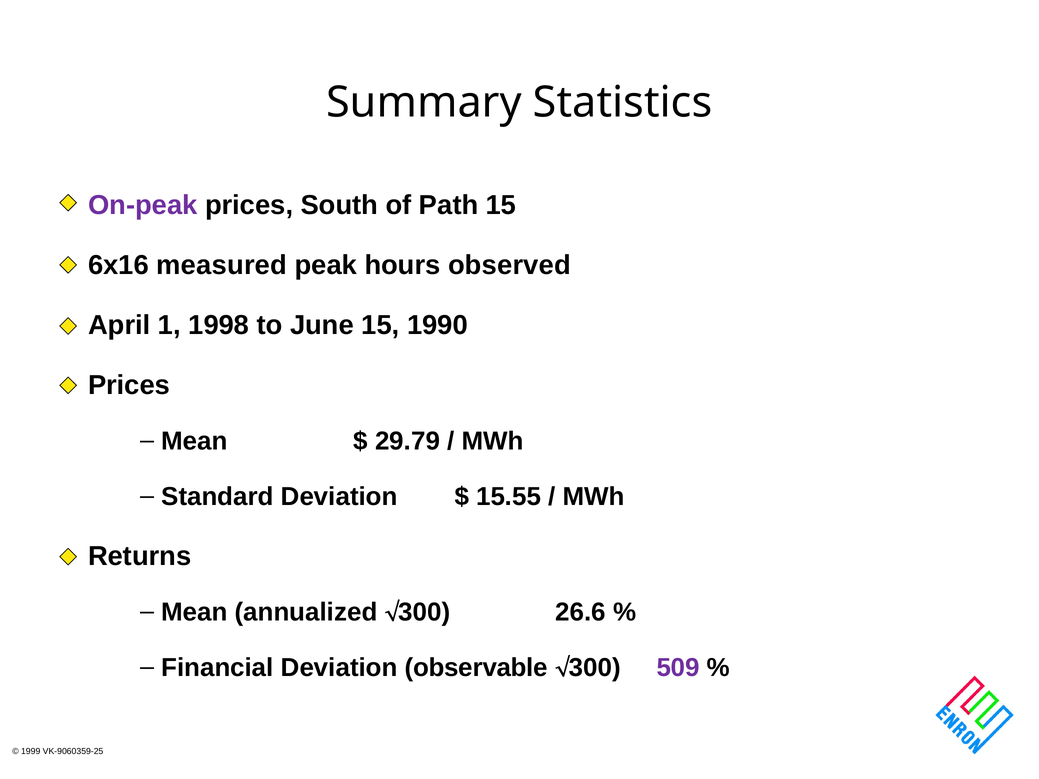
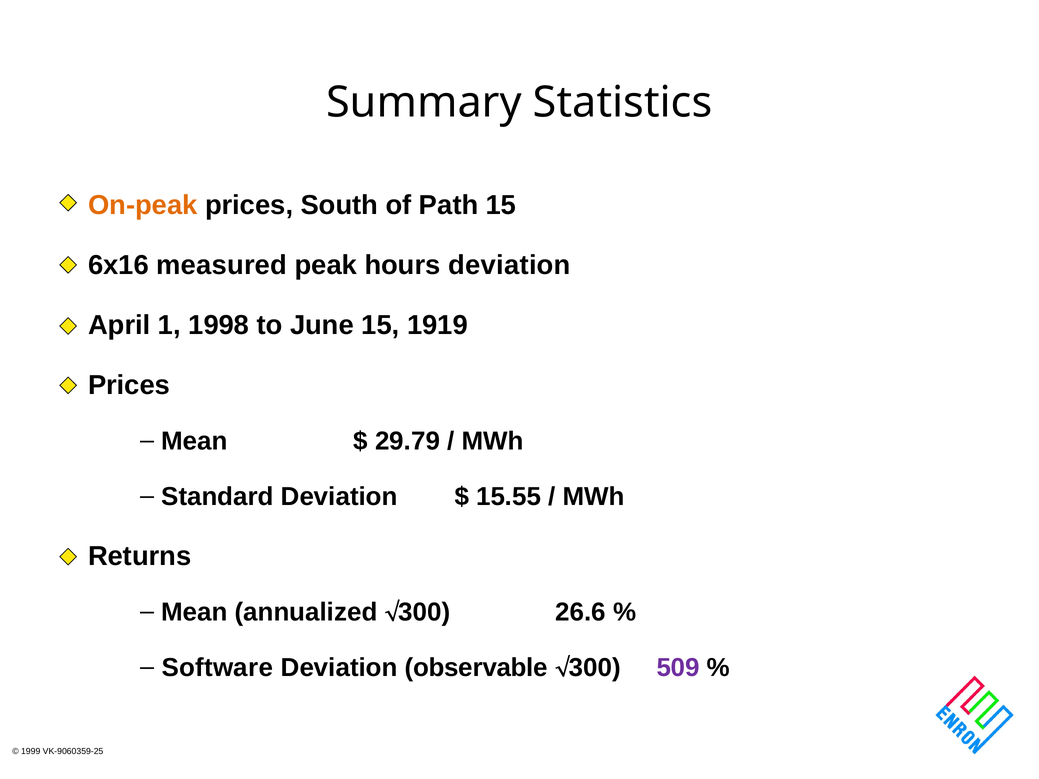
On-peak colour: purple -> orange
hours observed: observed -> deviation
1990: 1990 -> 1919
Financial: Financial -> Software
